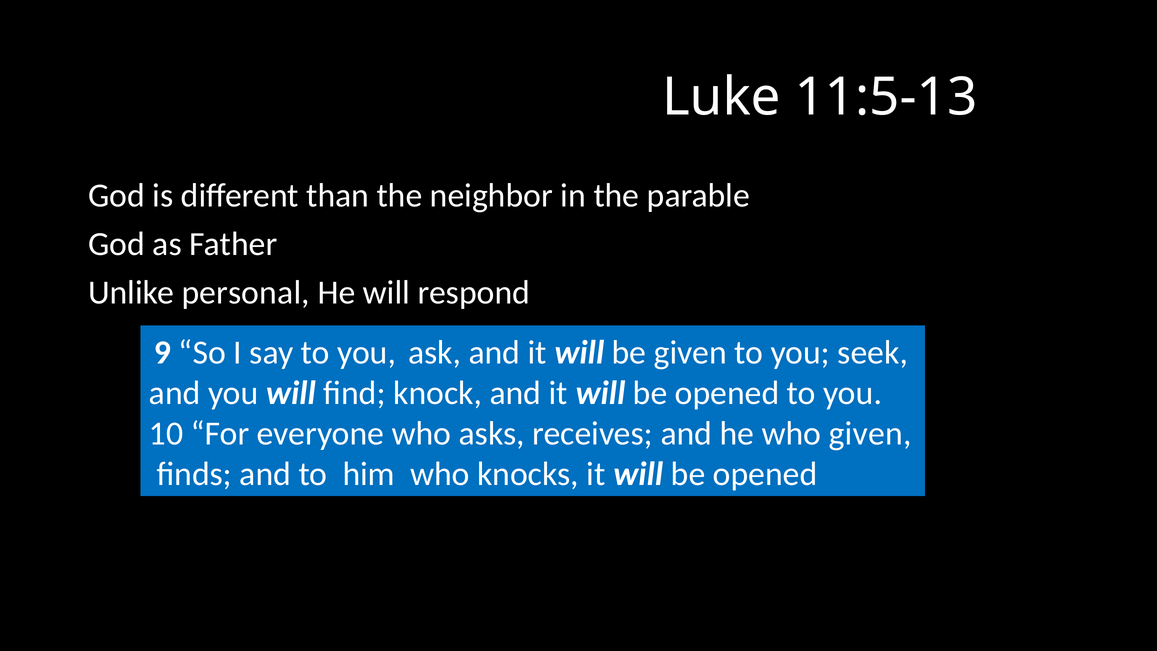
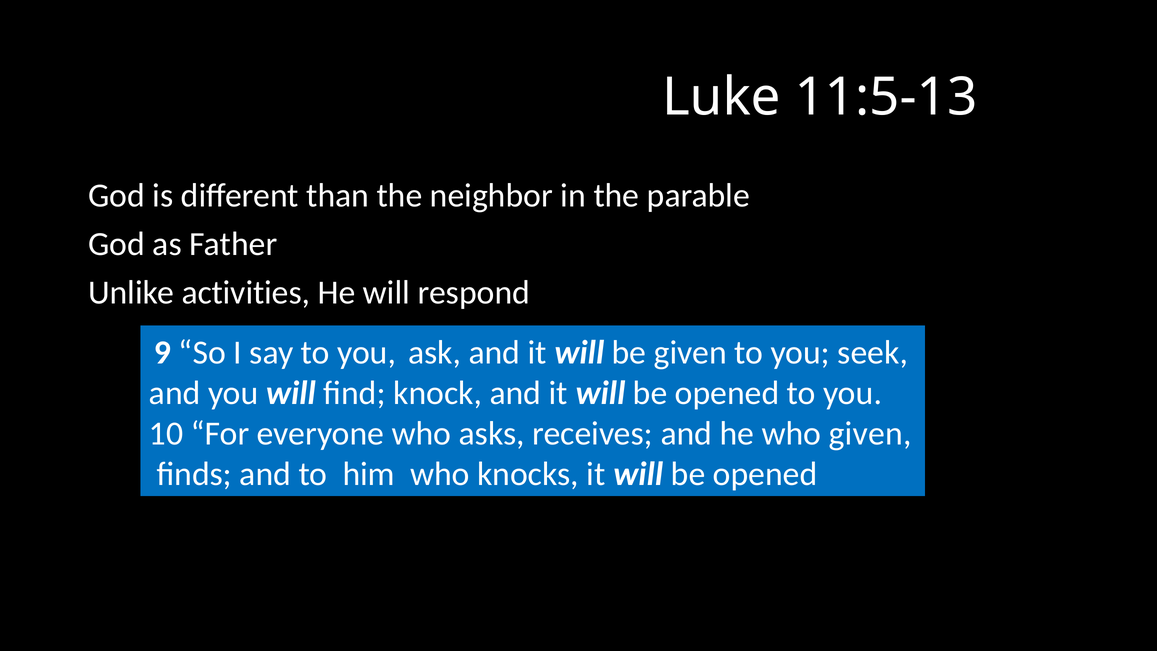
personal: personal -> activities
